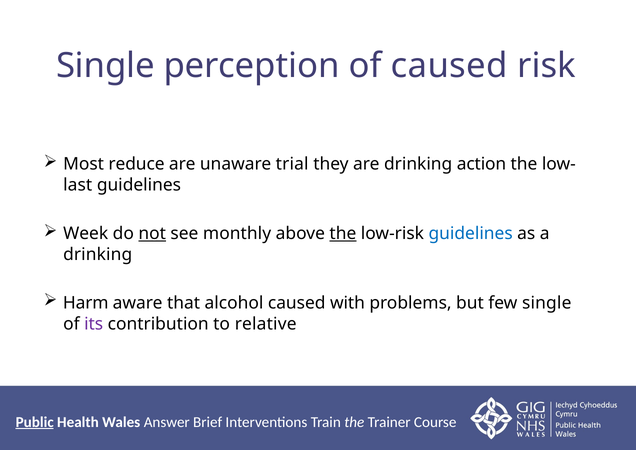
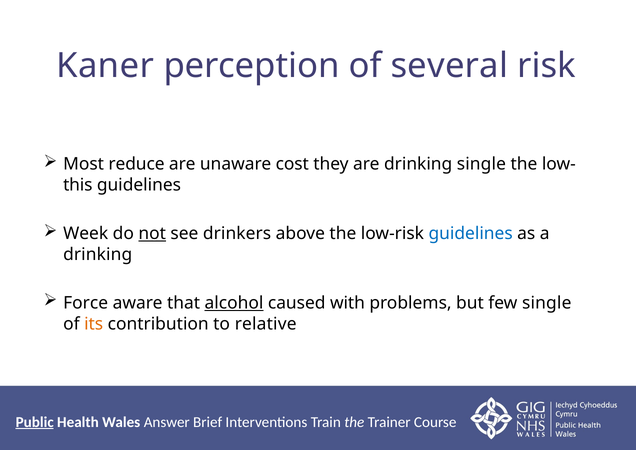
Single at (105, 66): Single -> Kaner
of caused: caused -> several
trial: trial -> cost
drinking action: action -> single
last: last -> this
monthly: monthly -> drinkers
the at (343, 234) underline: present -> none
Harm: Harm -> Force
alcohol underline: none -> present
its colour: purple -> orange
